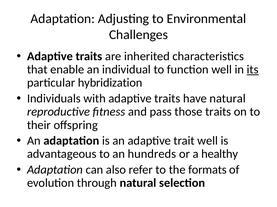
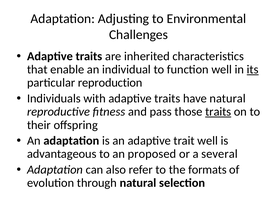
hybridization: hybridization -> reproduction
traits at (218, 112) underline: none -> present
hundreds: hundreds -> proposed
healthy: healthy -> several
